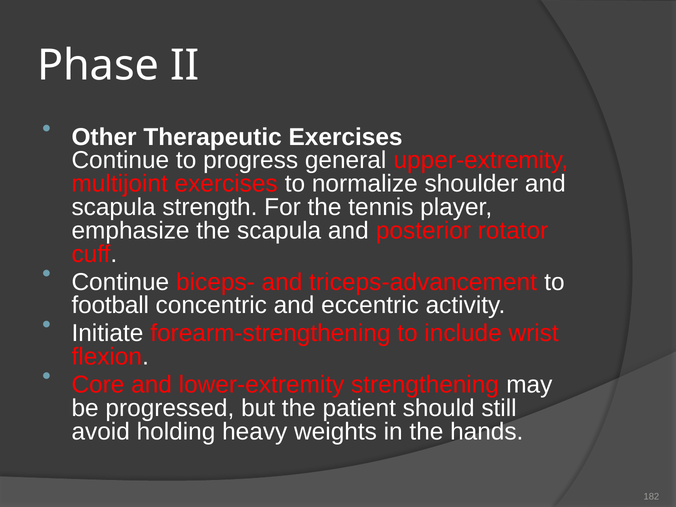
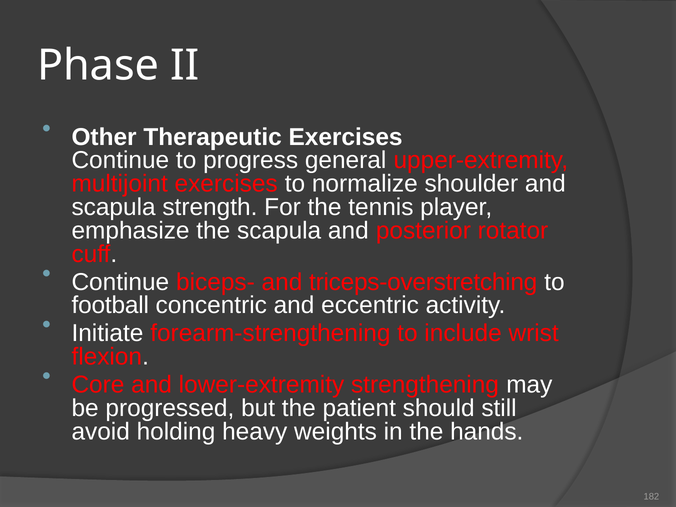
triceps-advancement: triceps-advancement -> triceps-overstretching
